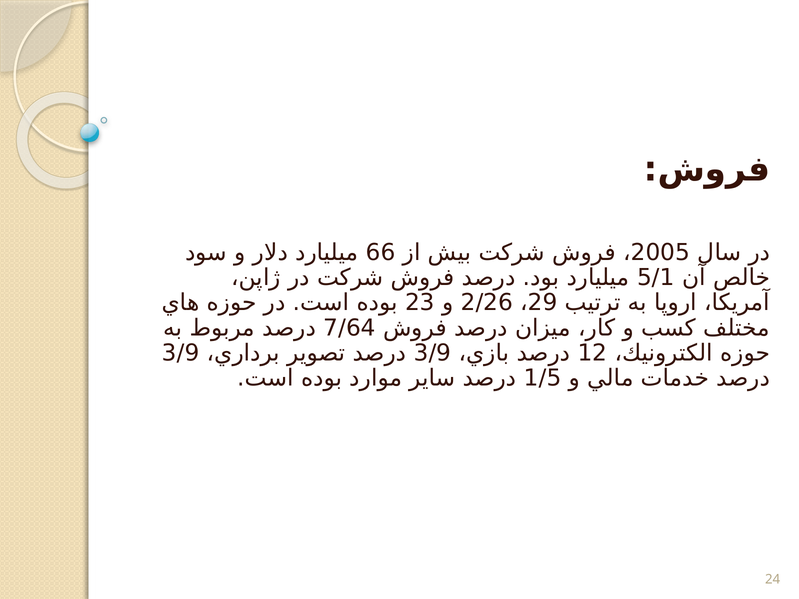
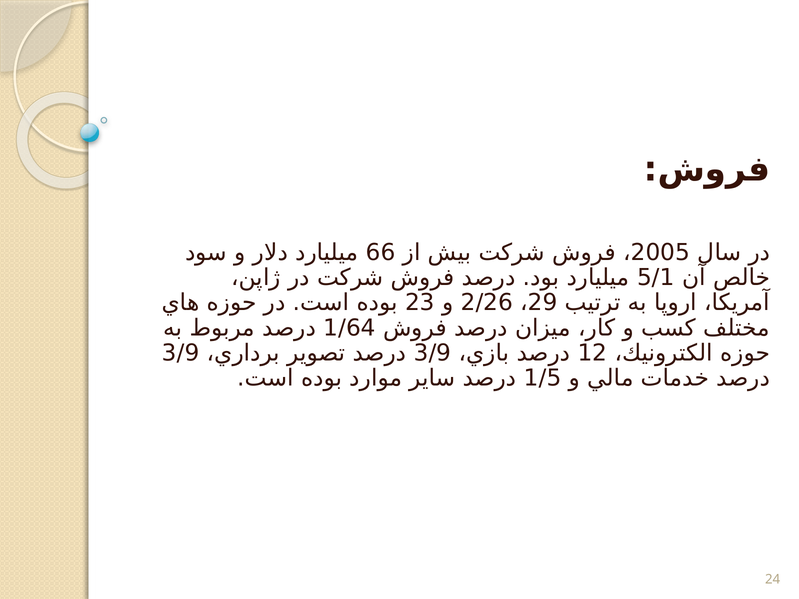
7/64: 7/64 -> 1/64
